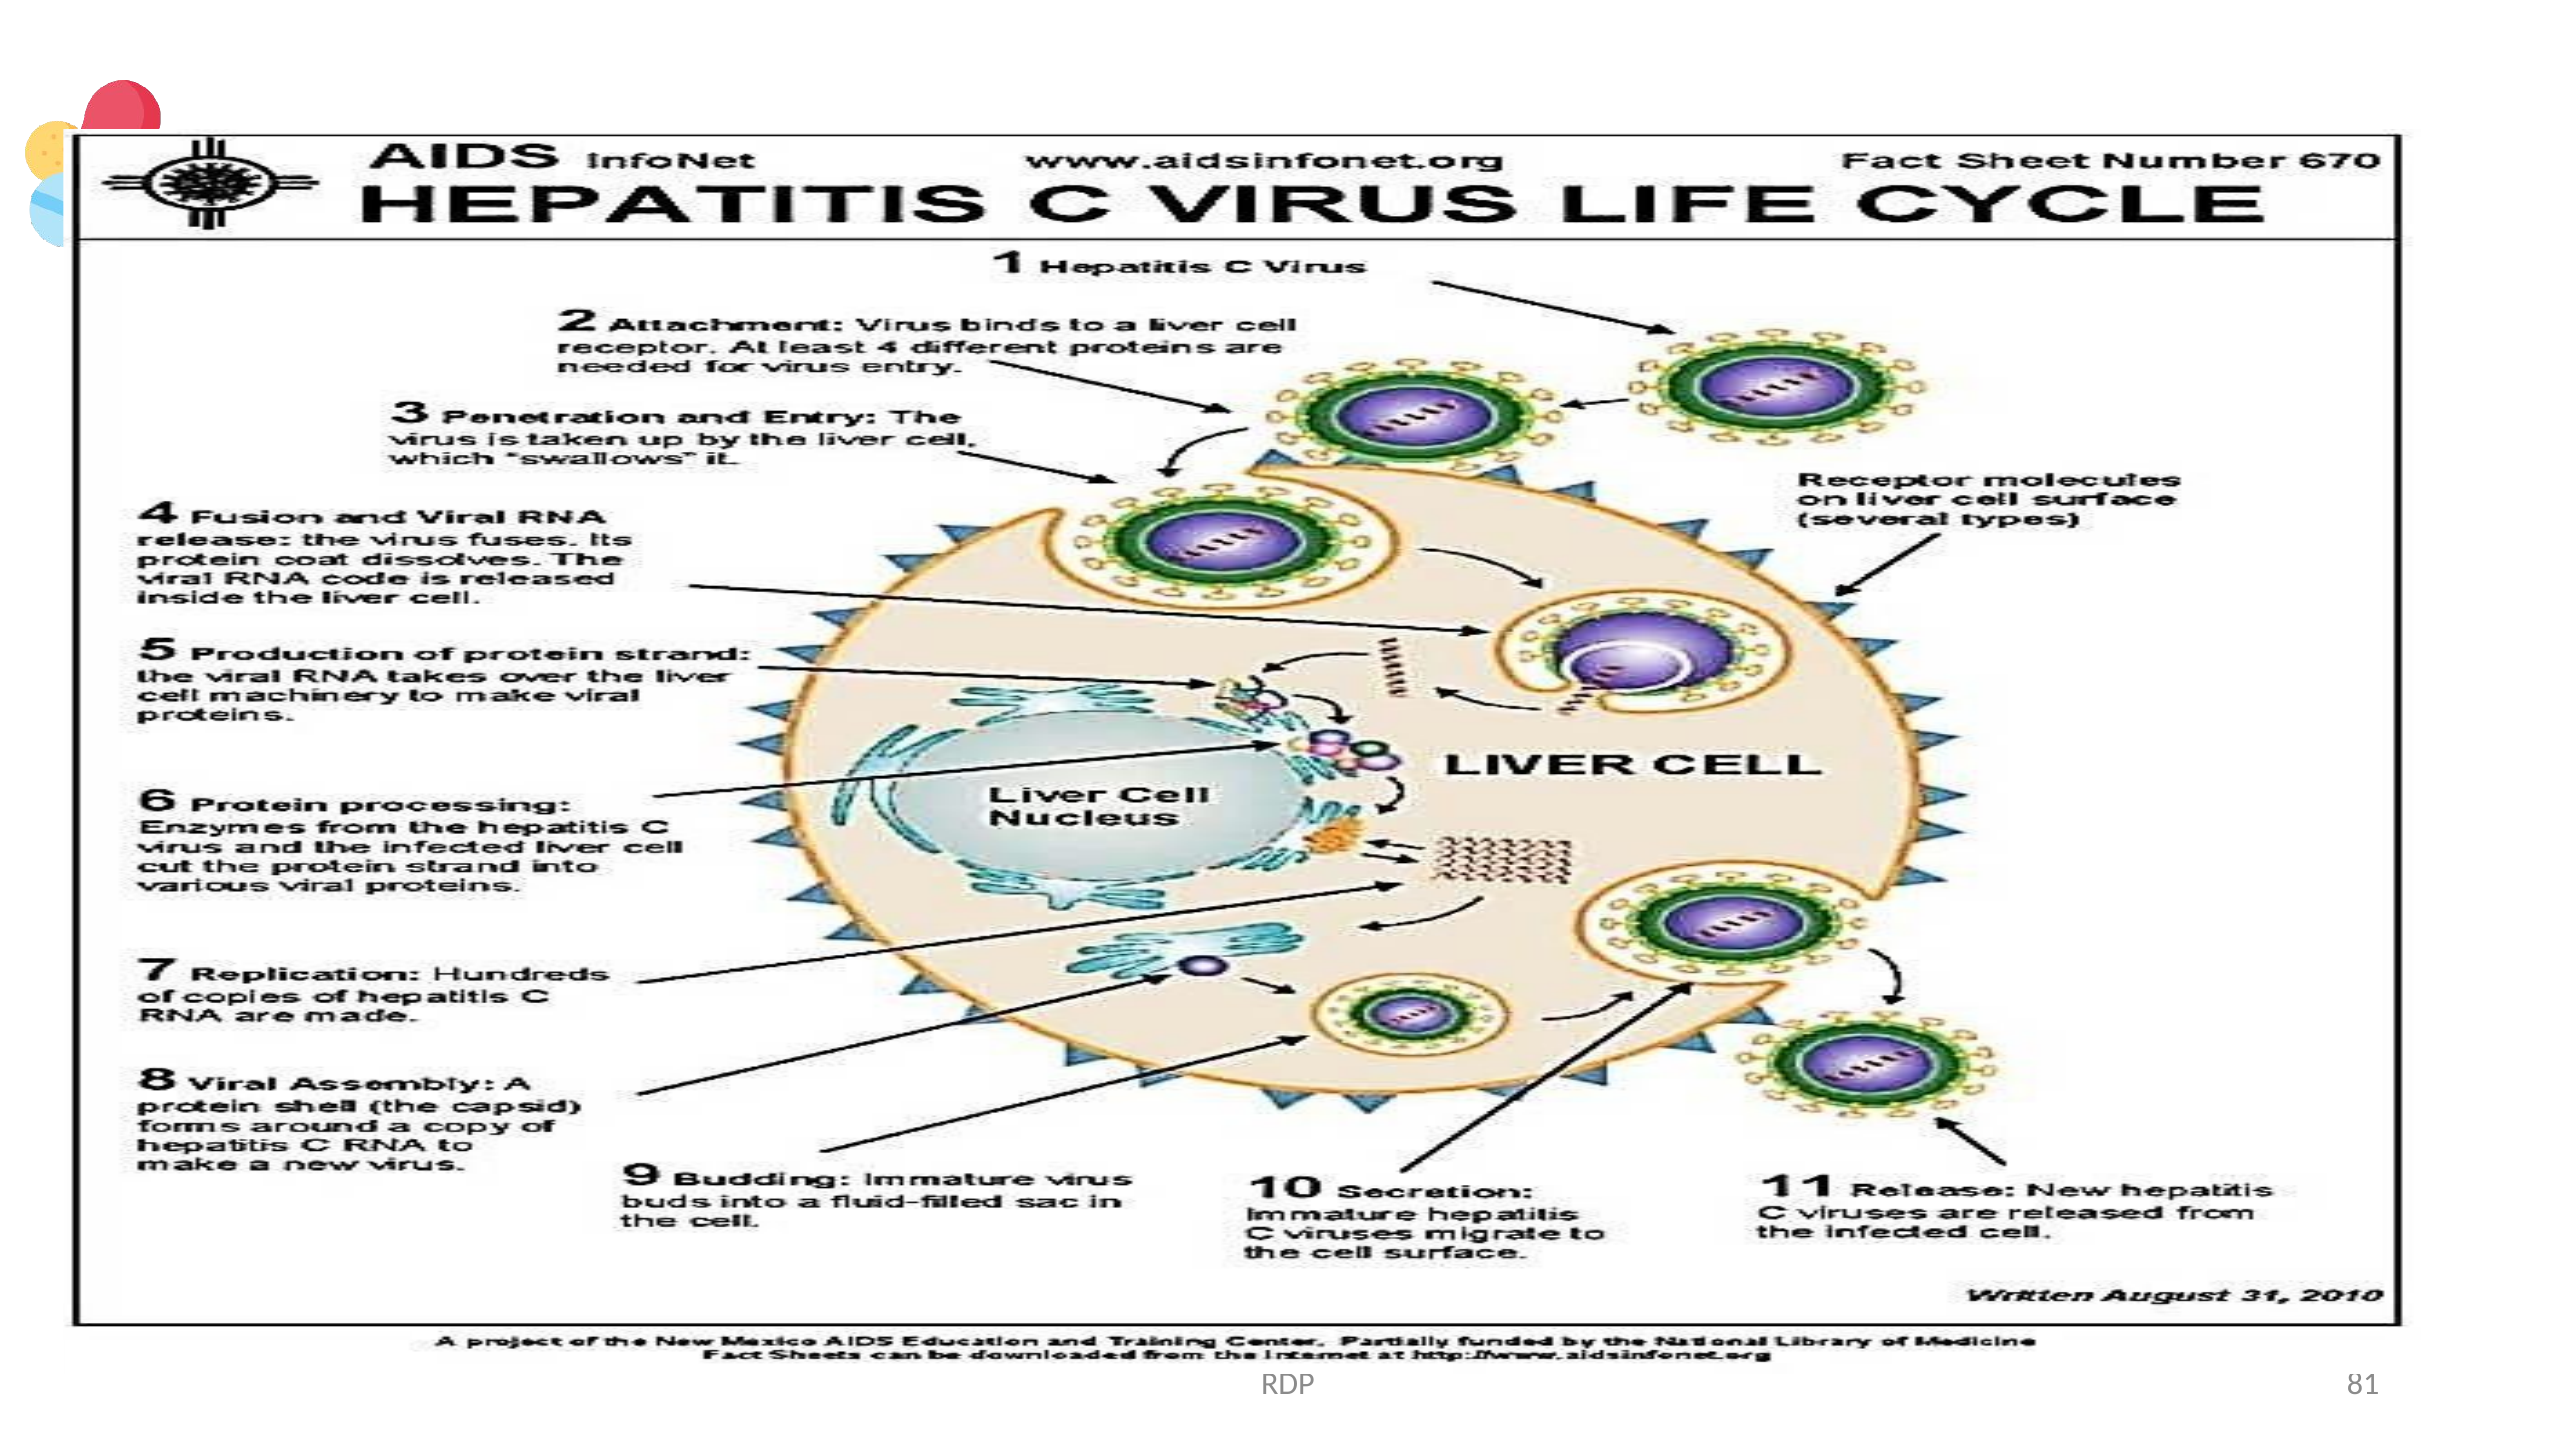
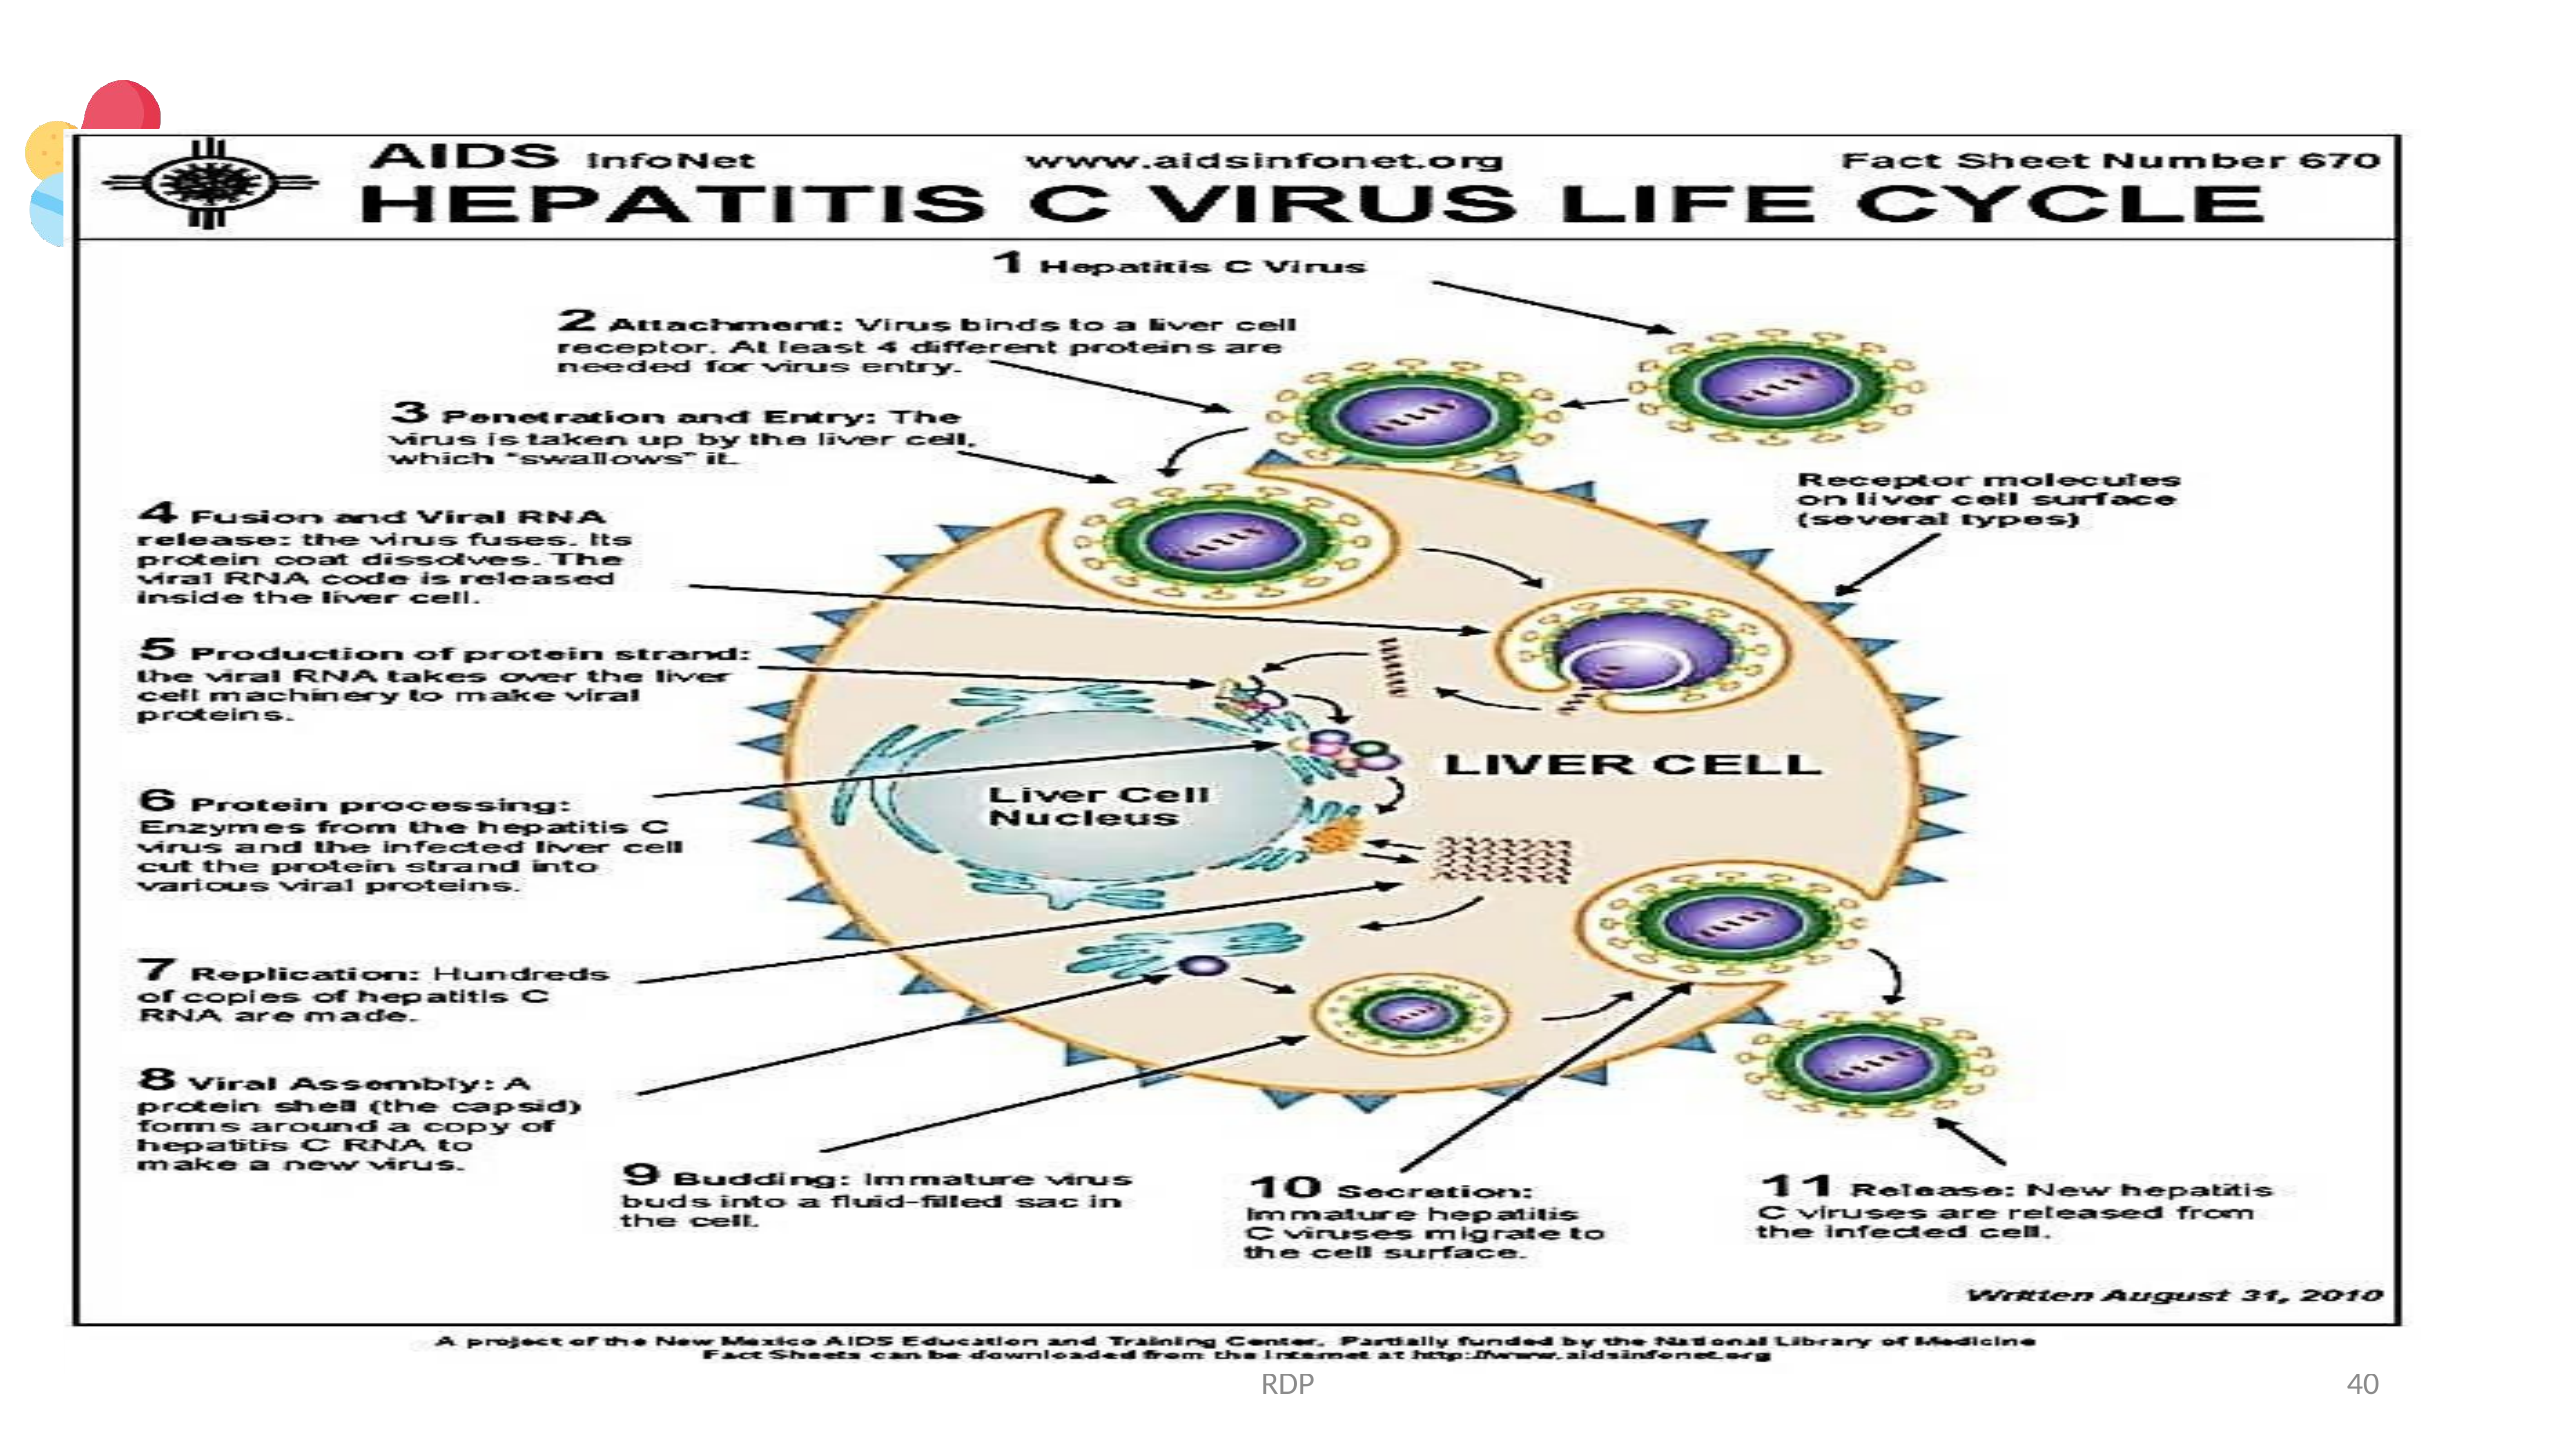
81: 81 -> 40
